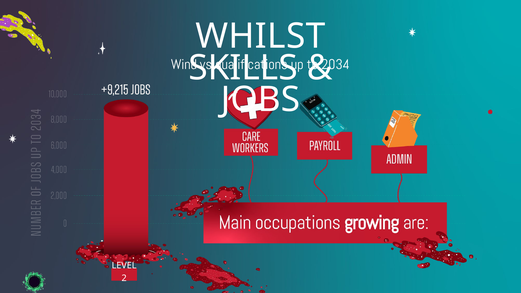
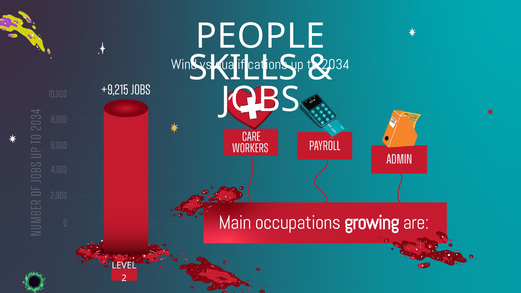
WHILST: WHILST -> PEOPLE
